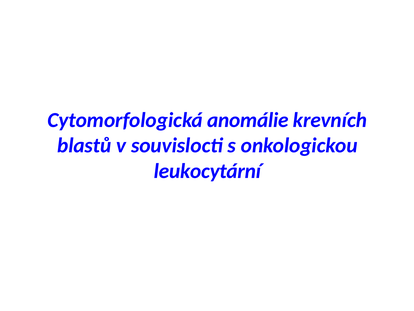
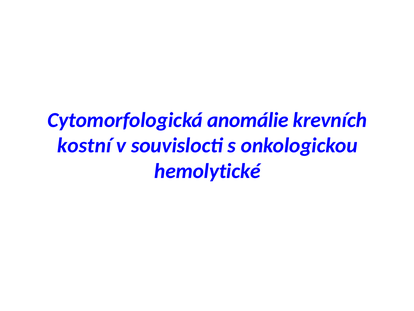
blastů: blastů -> kostní
leukocytární: leukocytární -> hemolytické
